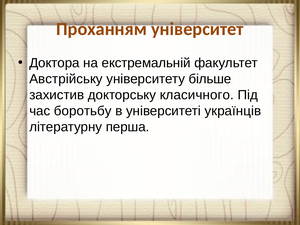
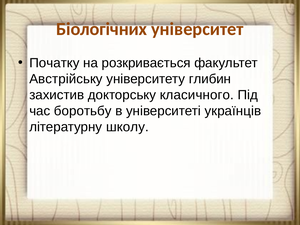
Проханням: Проханням -> Біологічних
Доктора: Доктора -> Початку
екстремальній: екстремальній -> розкривається
більше: більше -> глибин
перша: перша -> школу
